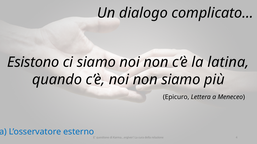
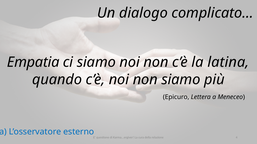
Esistono: Esistono -> Empatia
